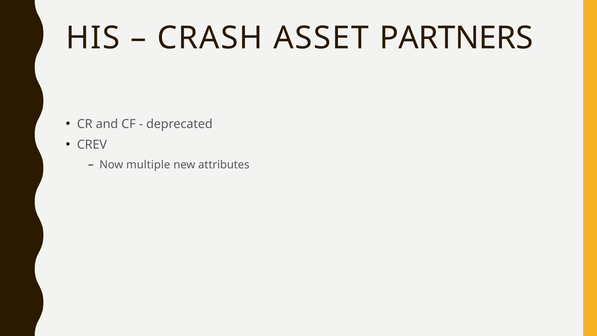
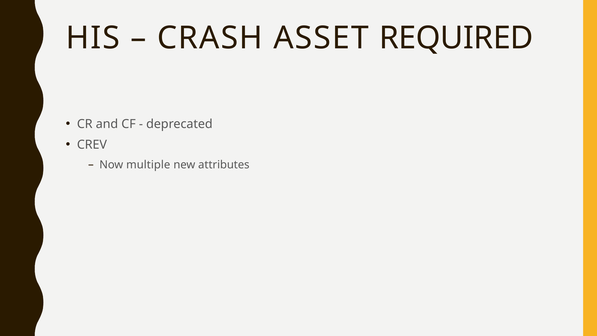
PARTNERS: PARTNERS -> REQUIRED
